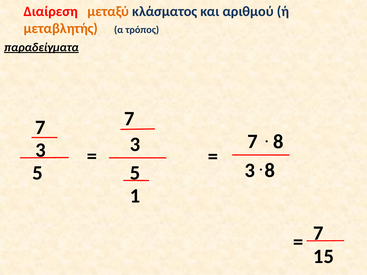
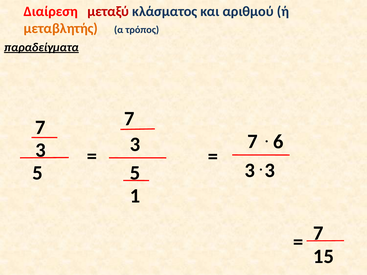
μεταξύ colour: orange -> red
8 at (278, 142): 8 -> 6
8 at (270, 171): 8 -> 3
